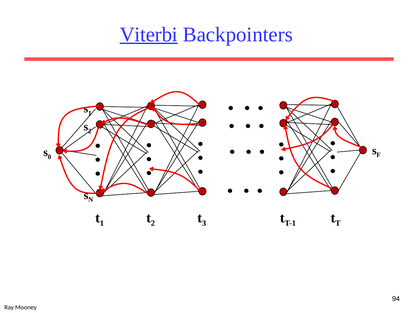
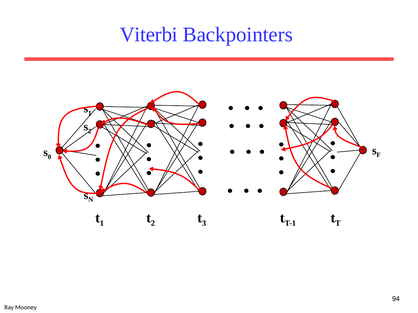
Viterbi underline: present -> none
